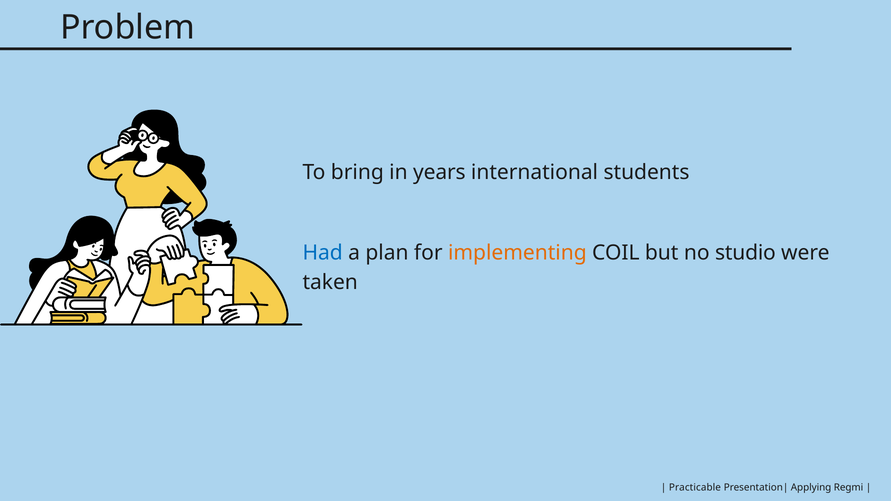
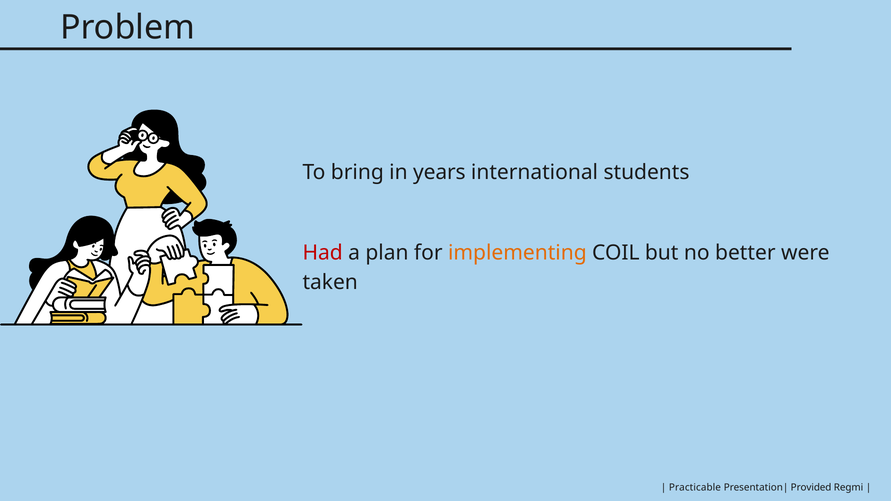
Had colour: blue -> red
studio: studio -> better
Applying: Applying -> Provided
